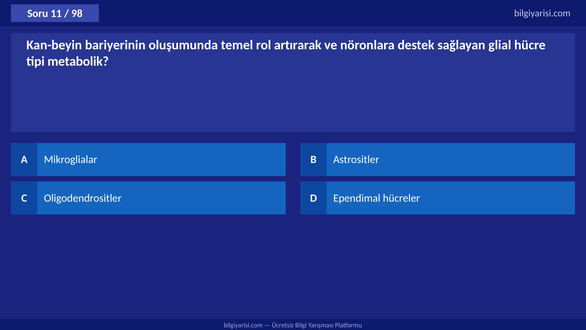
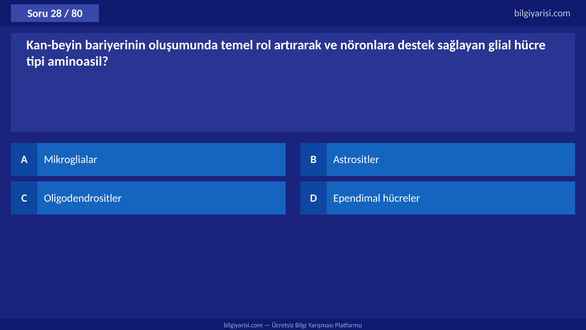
11: 11 -> 28
98: 98 -> 80
metabolik: metabolik -> aminoasil
